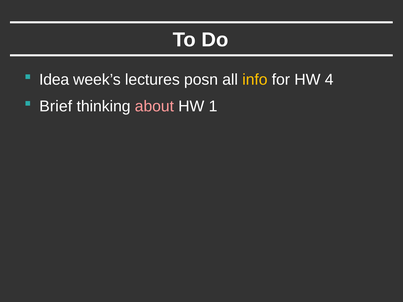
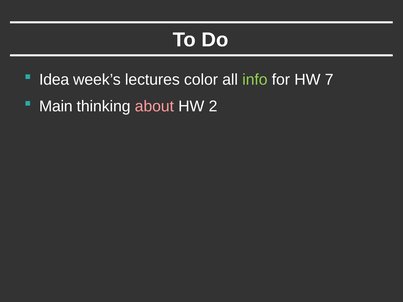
posn: posn -> color
info colour: yellow -> light green
4: 4 -> 7
Brief: Brief -> Main
1: 1 -> 2
